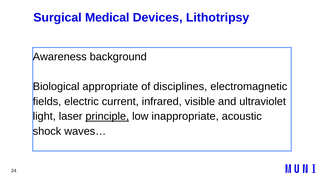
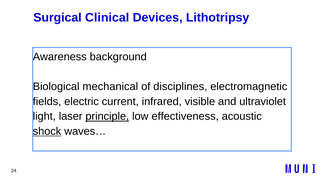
Medical: Medical -> Clinical
appropriate: appropriate -> mechanical
inappropriate: inappropriate -> effectiveness
shock underline: none -> present
